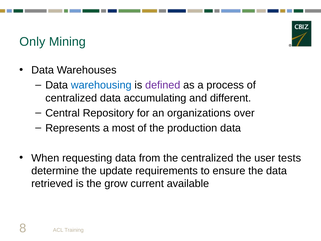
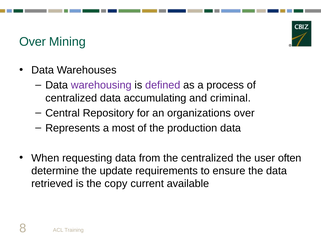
Only at (32, 42): Only -> Over
warehousing colour: blue -> purple
different: different -> criminal
tests: tests -> often
grow: grow -> copy
